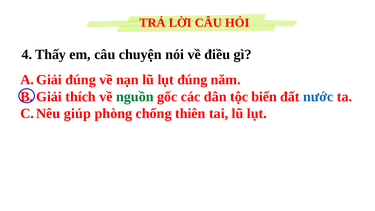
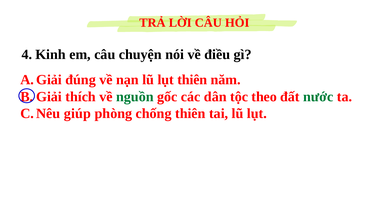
Thấy: Thấy -> Kinh
lụt đúng: đúng -> thiên
biển: biển -> theo
nước colour: blue -> green
